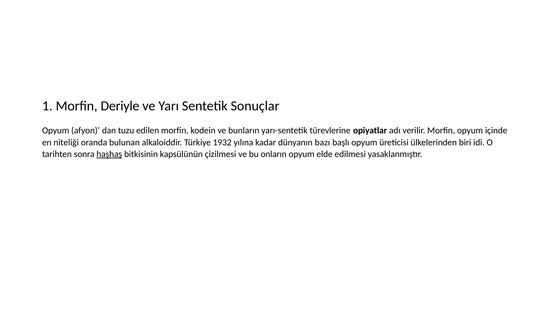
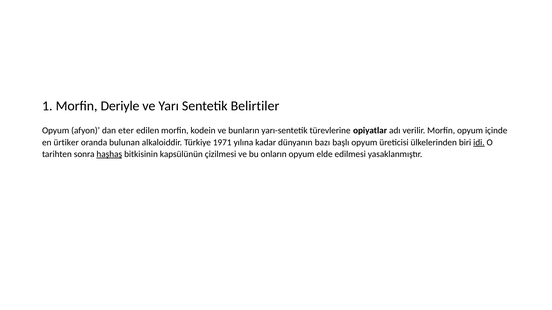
Sonuçlar: Sonuçlar -> Belirtiler
tuzu: tuzu -> eter
niteliği: niteliği -> ürtiker
1932: 1932 -> 1971
idi underline: none -> present
